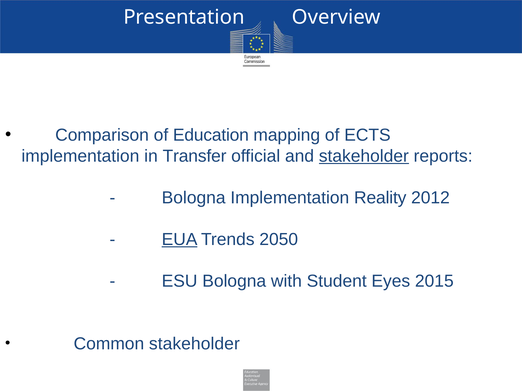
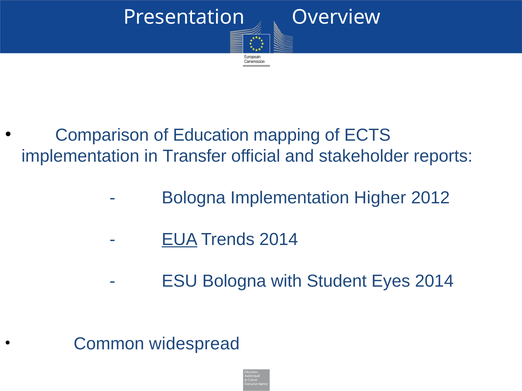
stakeholder at (364, 156) underline: present -> none
Reality: Reality -> Higher
Trends 2050: 2050 -> 2014
Eyes 2015: 2015 -> 2014
Common stakeholder: stakeholder -> widespread
